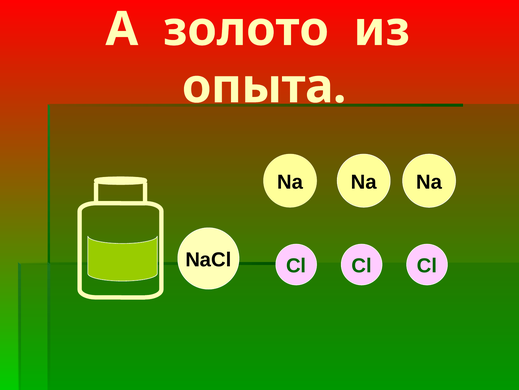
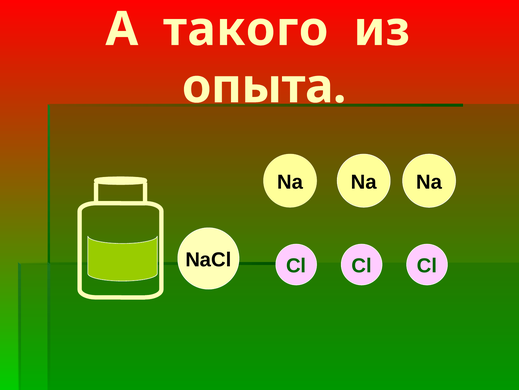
золото: золото -> такого
